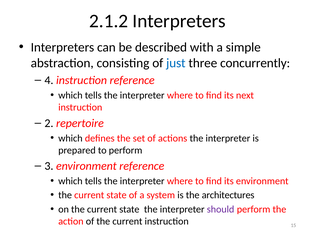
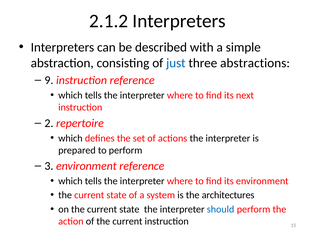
concurrently: concurrently -> abstractions
4: 4 -> 9
should colour: purple -> blue
